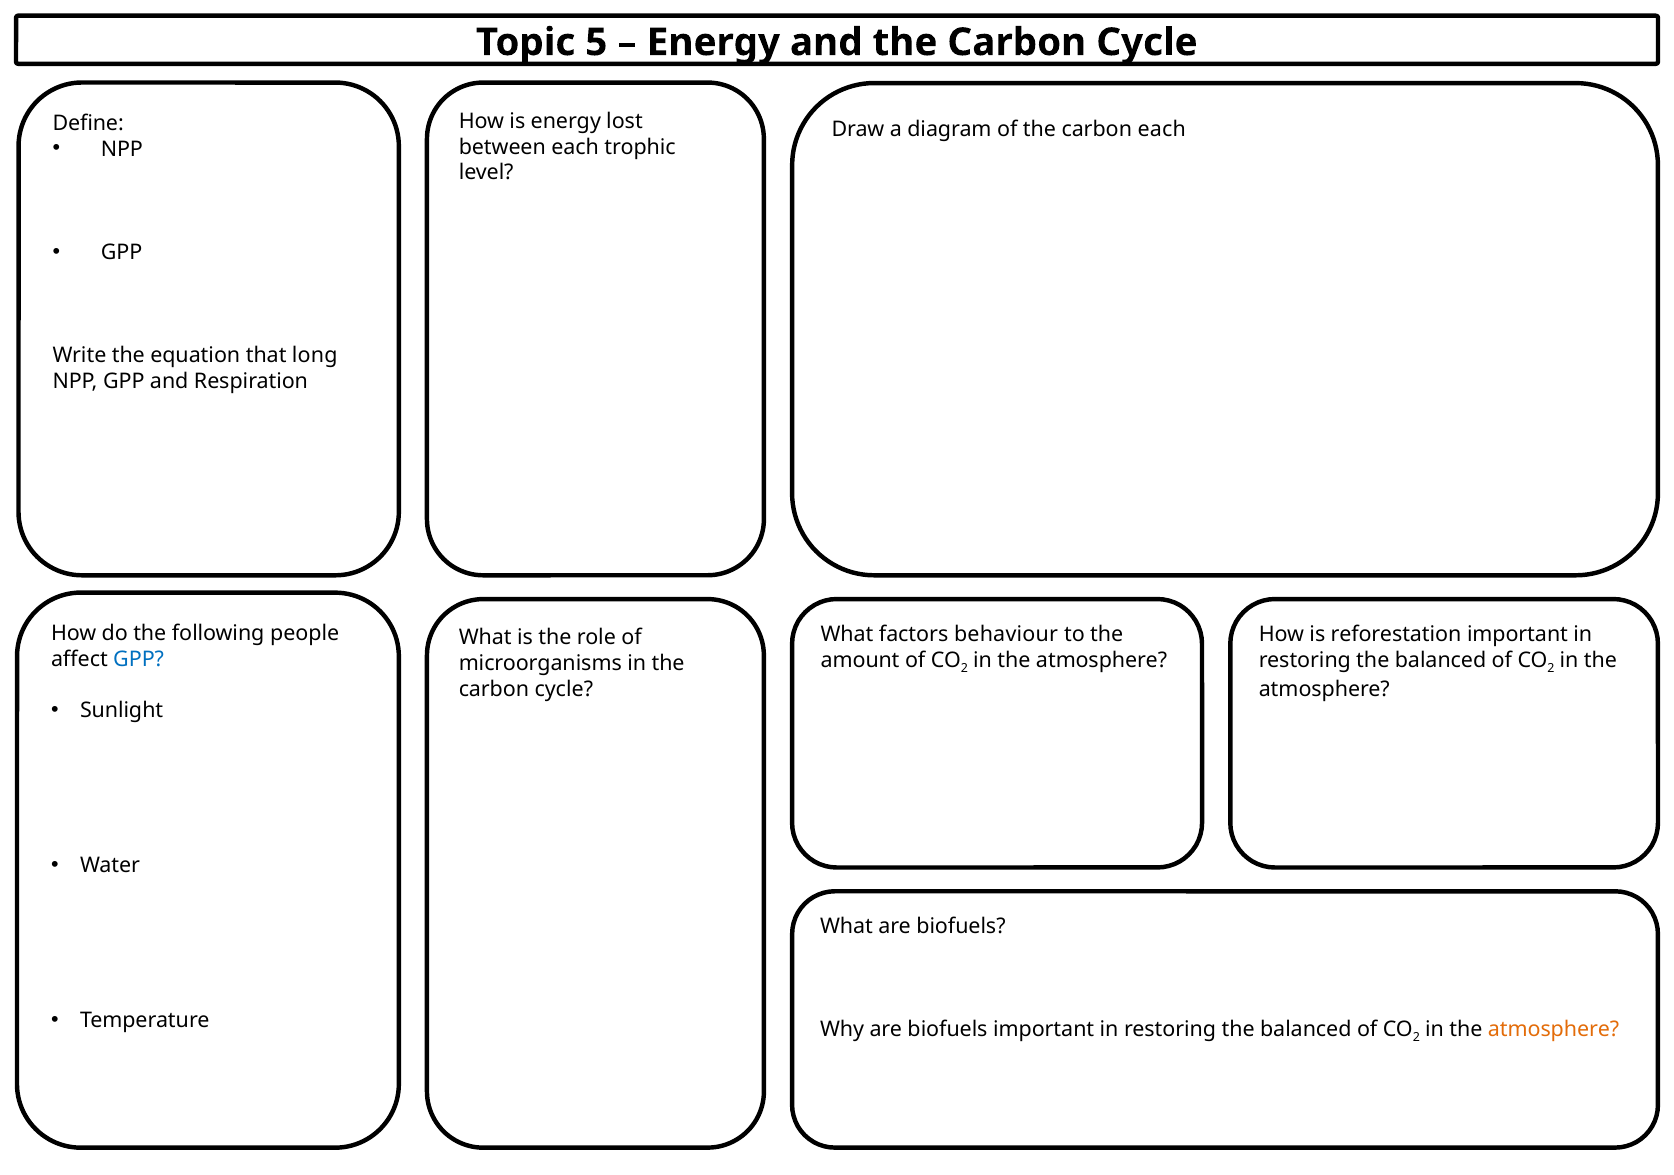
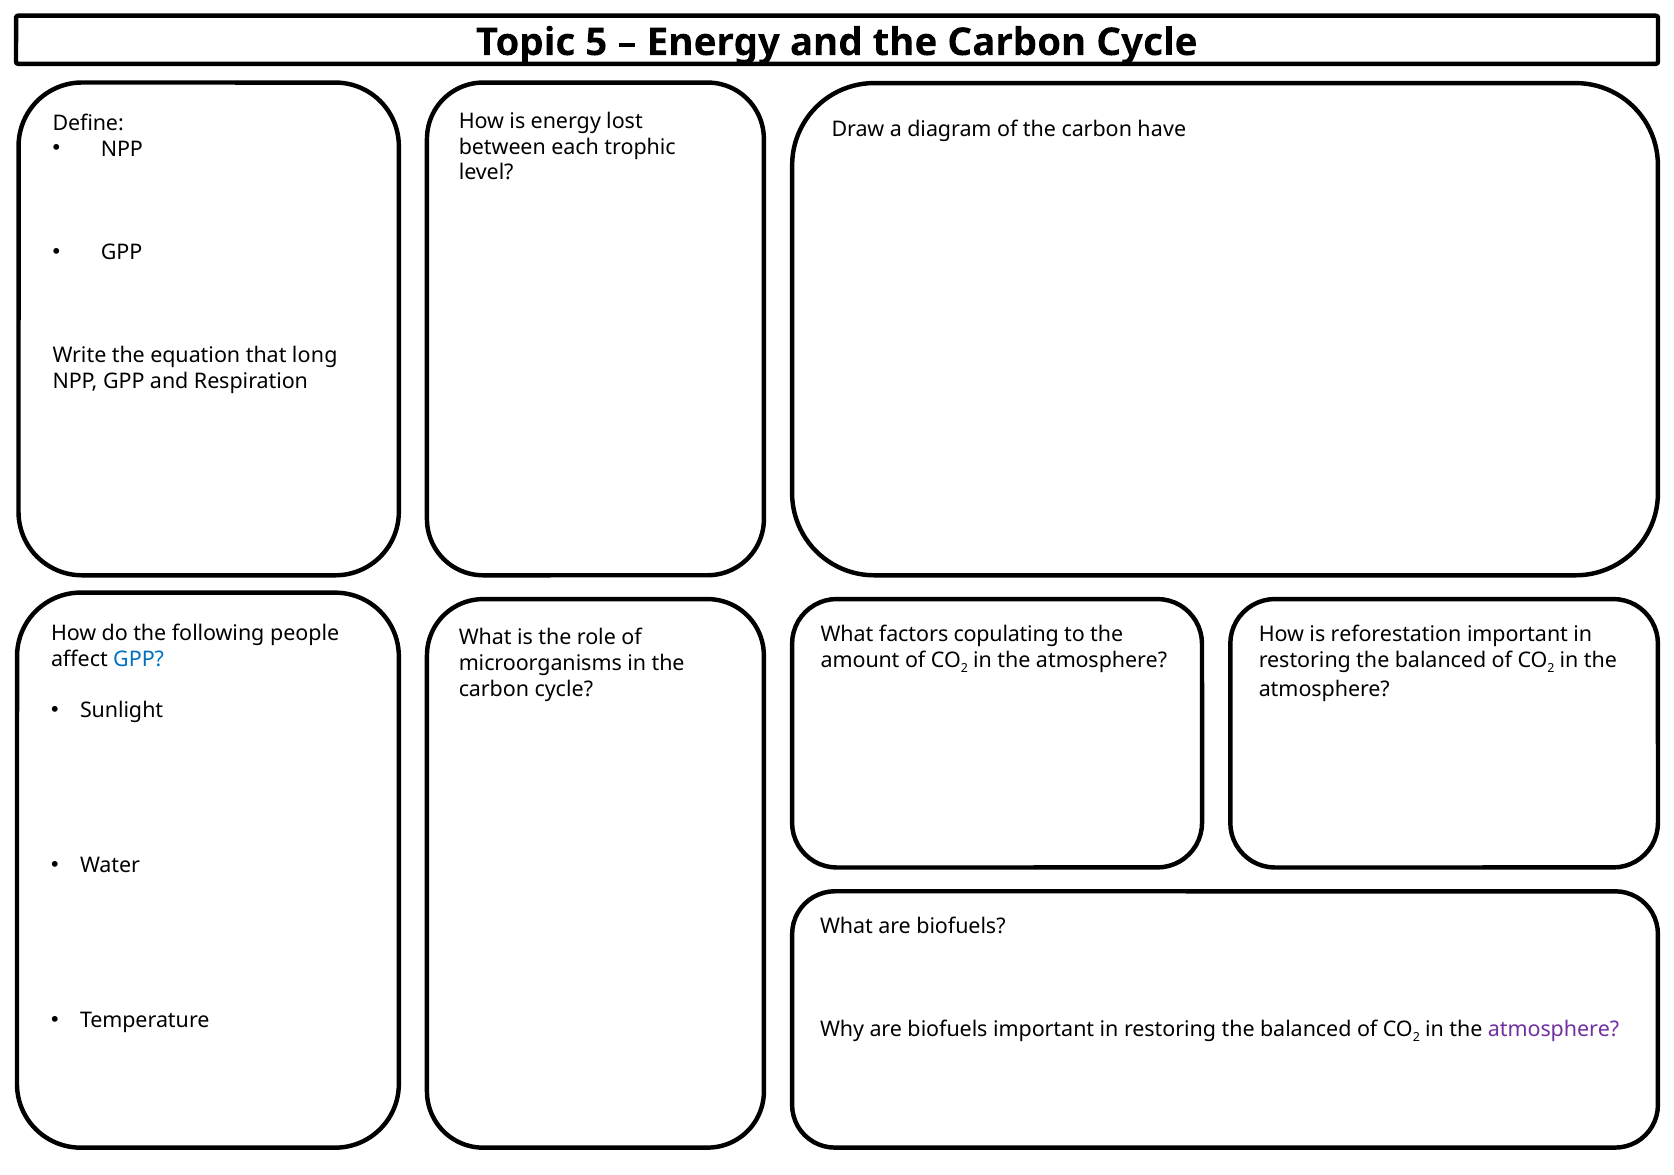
carbon each: each -> have
behaviour: behaviour -> copulating
atmosphere at (1554, 1029) colour: orange -> purple
